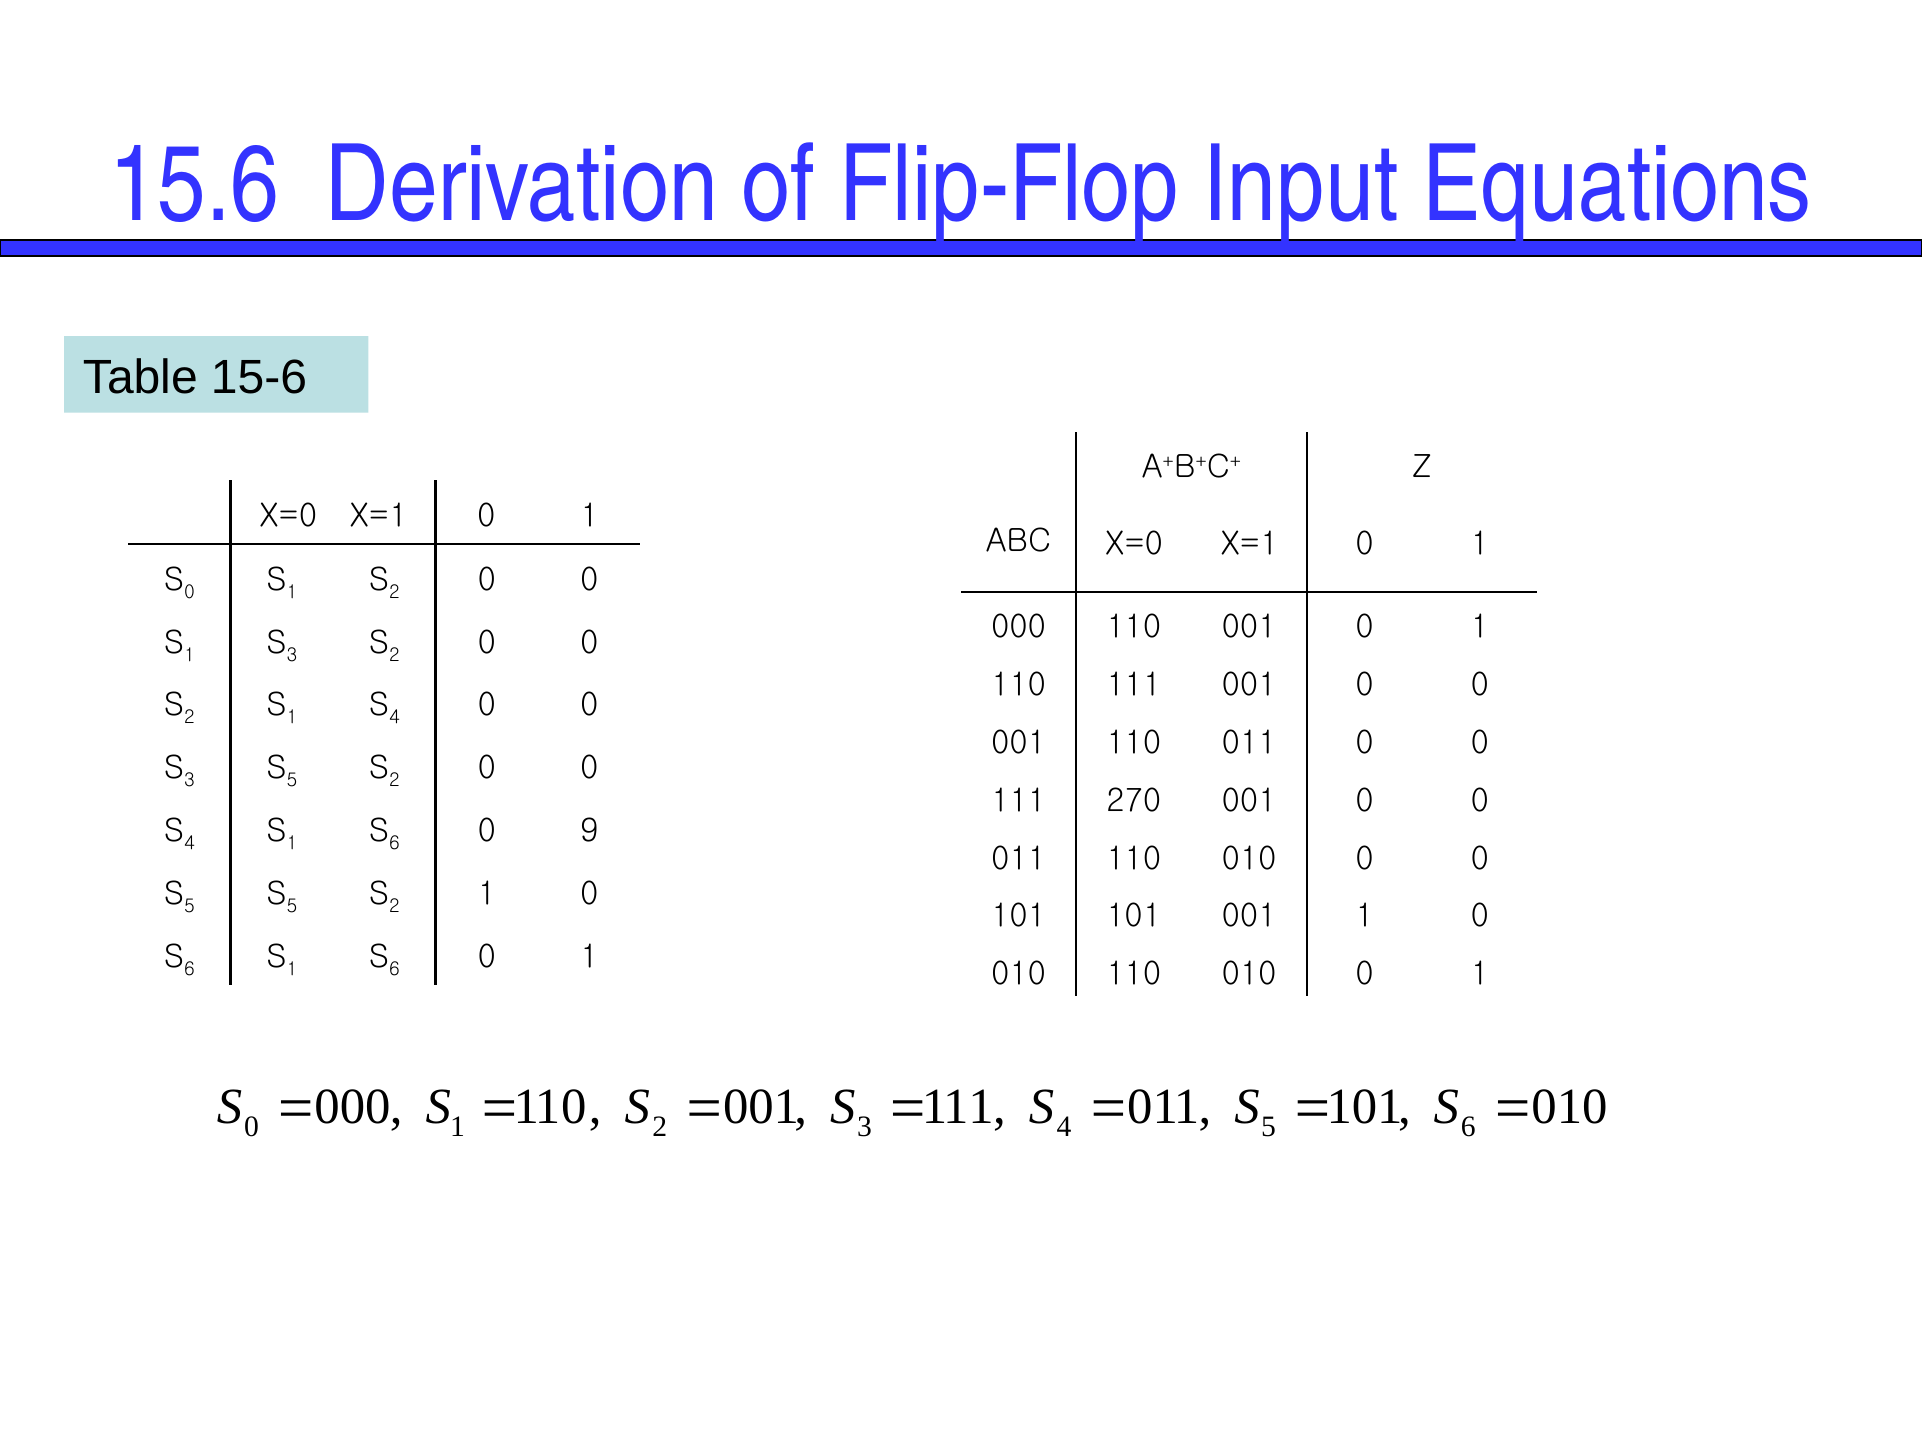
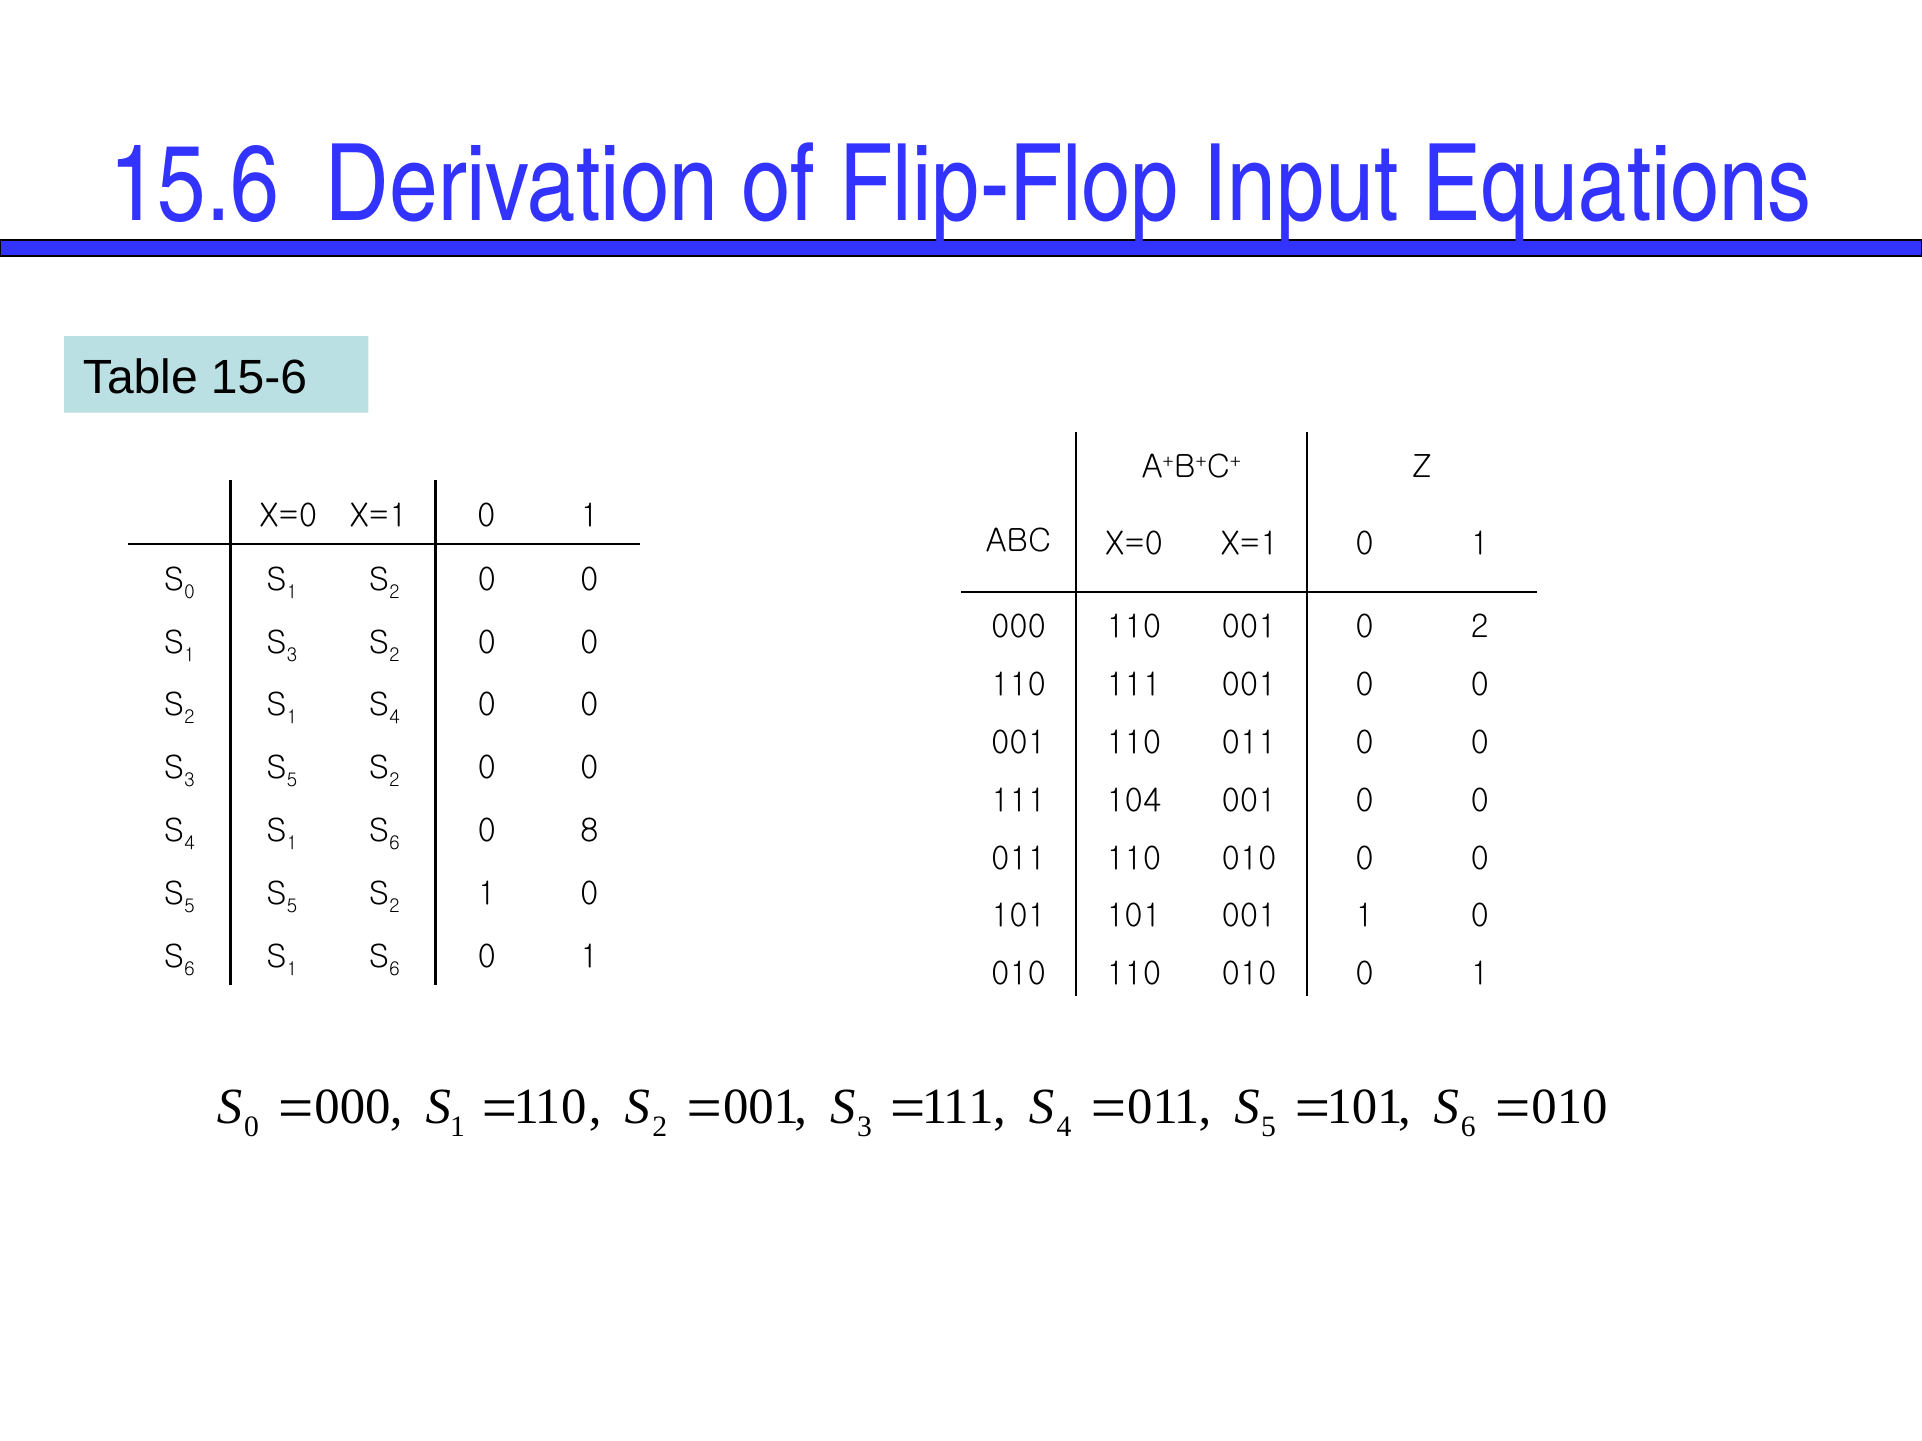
001 0 1: 1 -> 2
270: 270 -> 104
9: 9 -> 8
